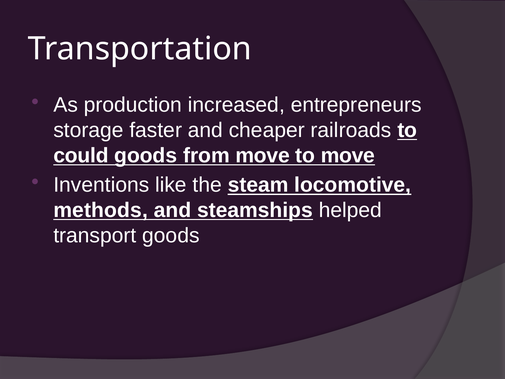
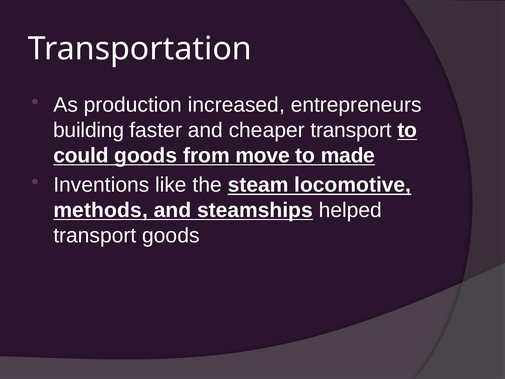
storage: storage -> building
cheaper railroads: railroads -> transport
to move: move -> made
